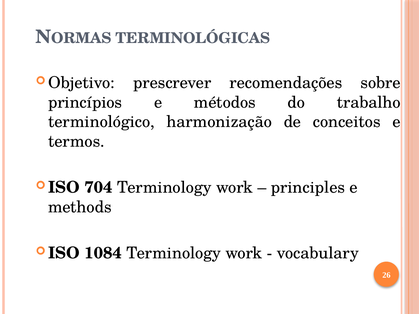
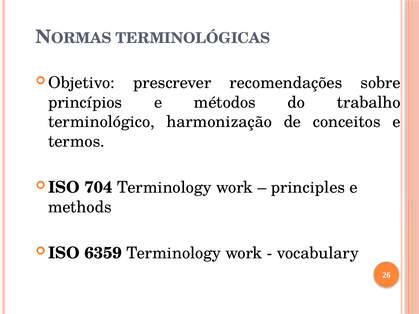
1084: 1084 -> 6359
